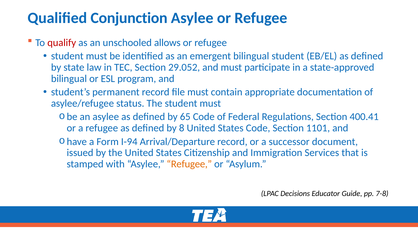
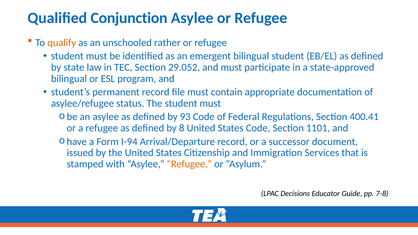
qualify colour: red -> orange
allows: allows -> rather
65: 65 -> 93
